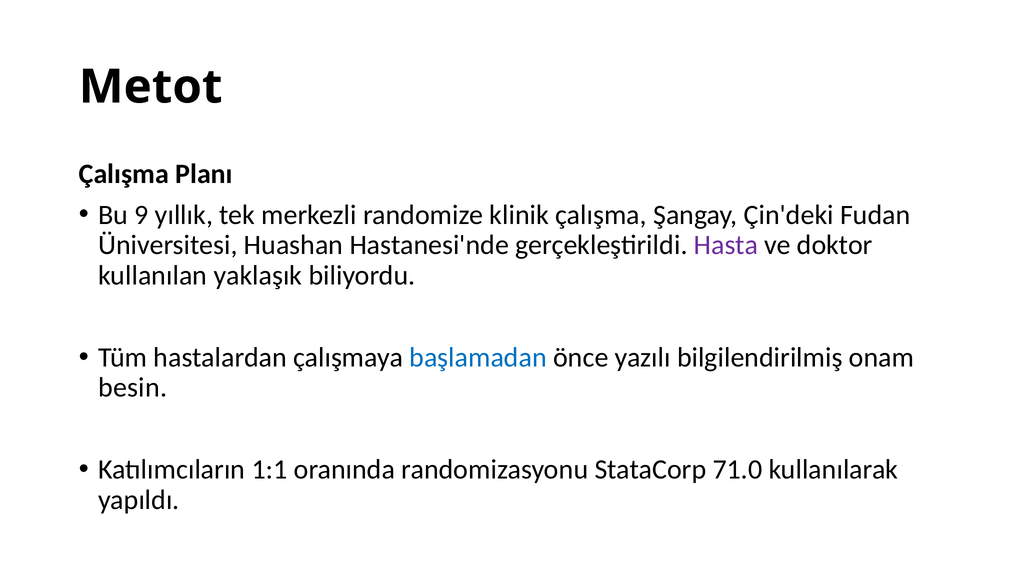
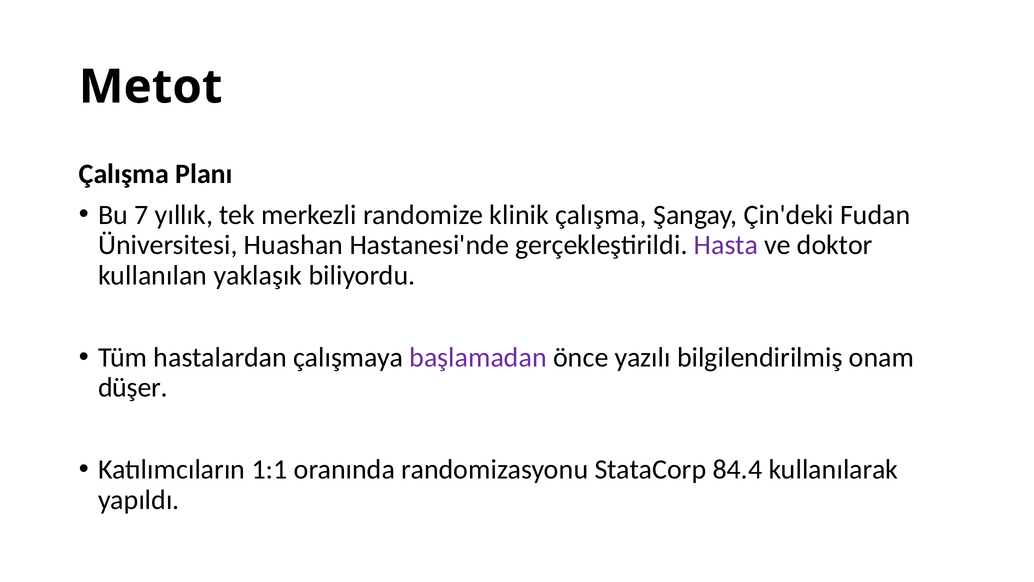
9: 9 -> 7
başlamadan colour: blue -> purple
besin: besin -> düşer
71.0: 71.0 -> 84.4
